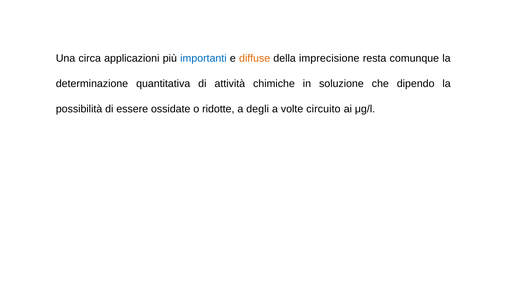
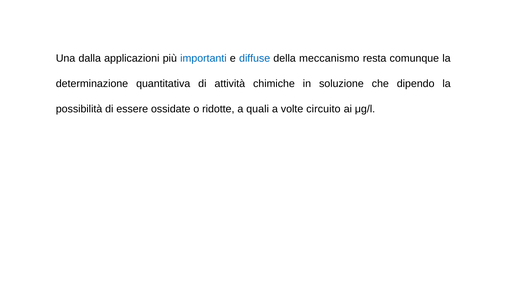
circa: circa -> dalla
diffuse colour: orange -> blue
imprecisione: imprecisione -> meccanismo
degli: degli -> quali
